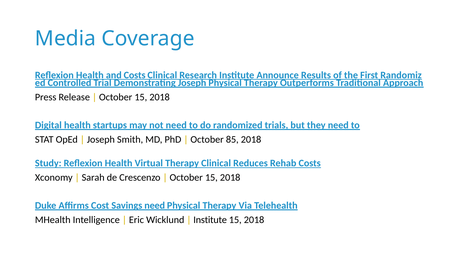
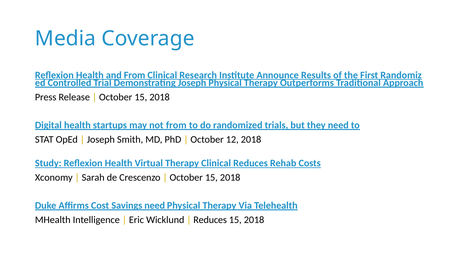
and Costs: Costs -> From
not need: need -> from
85: 85 -> 12
Institute at (210, 220): Institute -> Reduces
